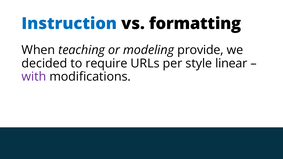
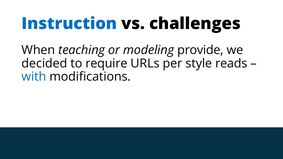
formatting: formatting -> challenges
linear: linear -> reads
with colour: purple -> blue
